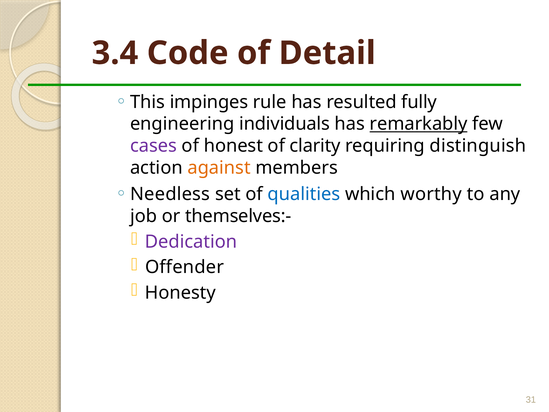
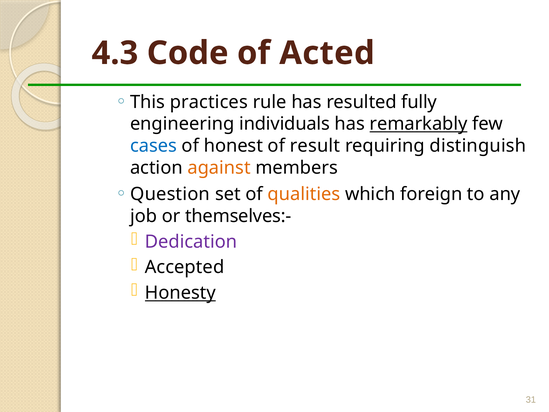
3.4: 3.4 -> 4.3
Detail: Detail -> Acted
impinges: impinges -> practices
cases colour: purple -> blue
clarity: clarity -> result
Needless: Needless -> Question
qualities colour: blue -> orange
worthy: worthy -> foreign
Offender: Offender -> Accepted
Honesty underline: none -> present
